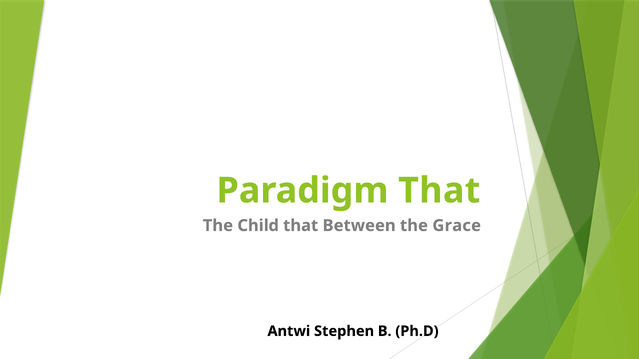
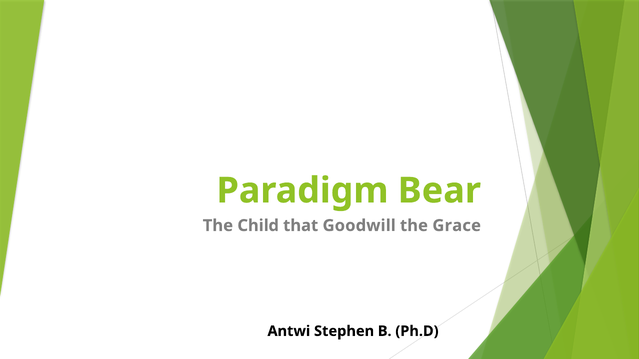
Paradigm That: That -> Bear
Between: Between -> Goodwill
